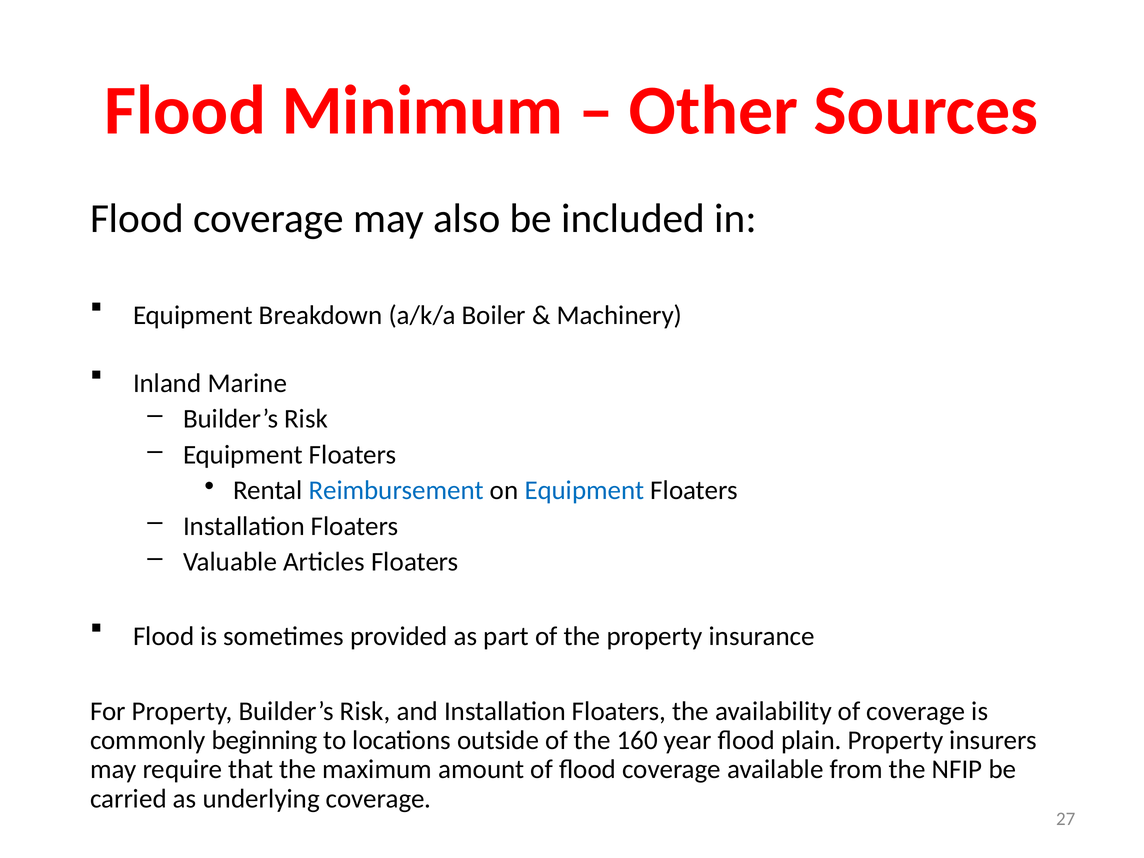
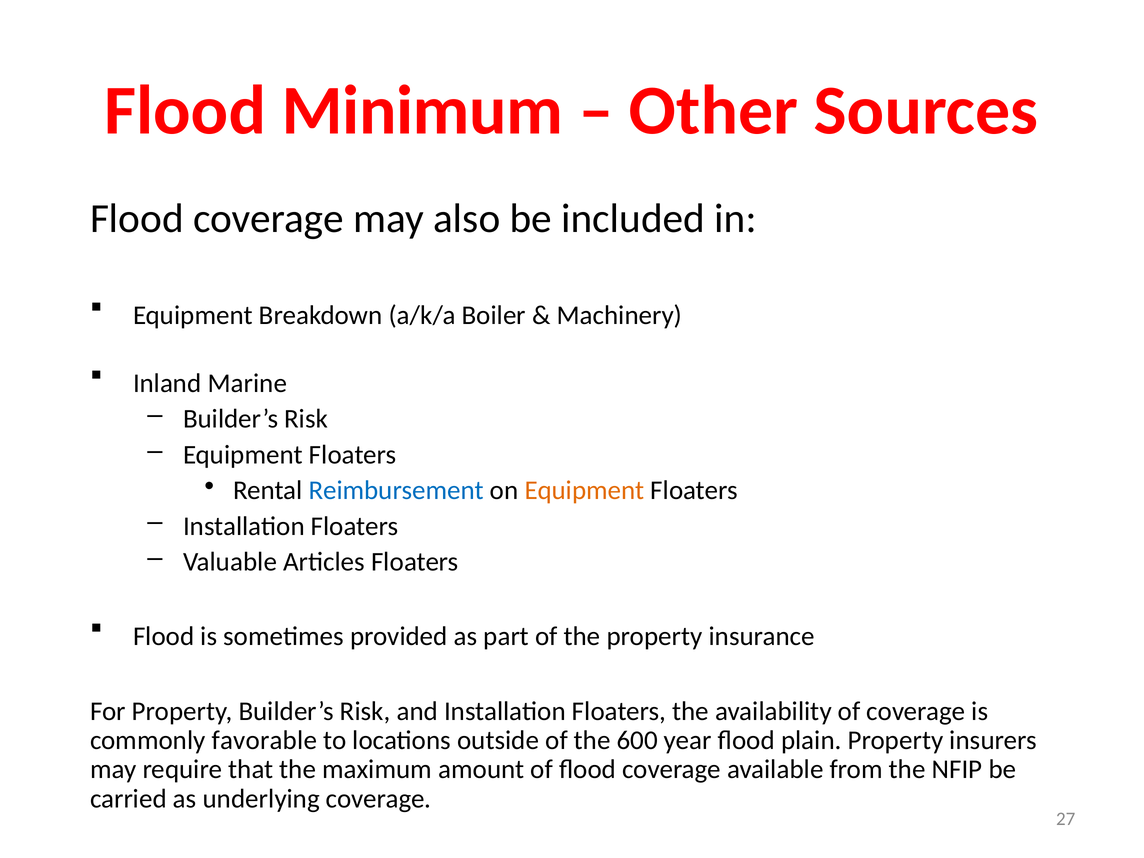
Equipment at (584, 490) colour: blue -> orange
beginning: beginning -> favorable
160: 160 -> 600
